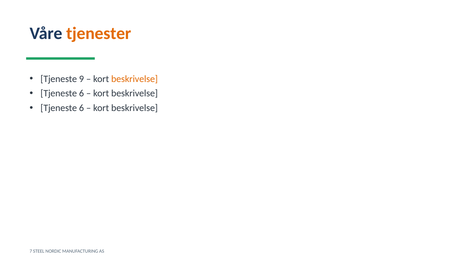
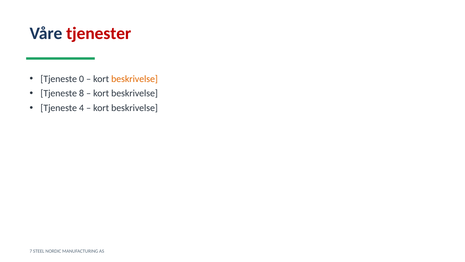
tjenester colour: orange -> red
9: 9 -> 0
6 at (82, 93): 6 -> 8
6 at (82, 108): 6 -> 4
